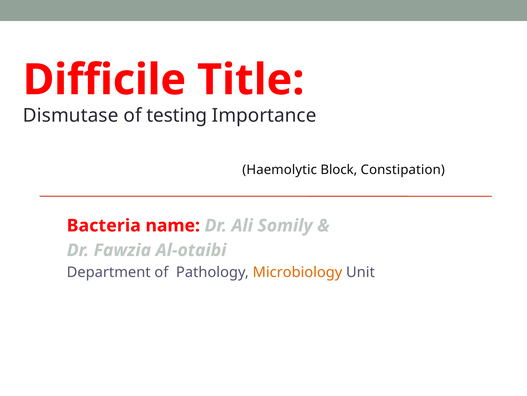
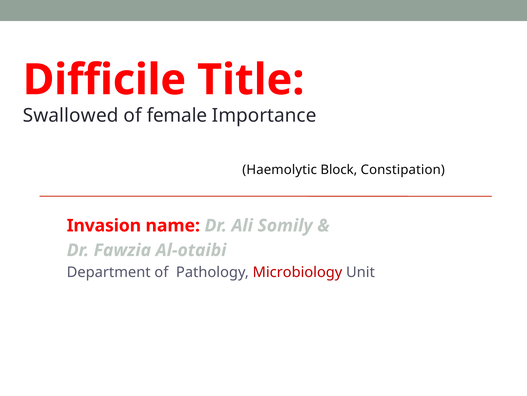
Dismutase: Dismutase -> Swallowed
testing: testing -> female
Bacteria: Bacteria -> Invasion
Microbiology colour: orange -> red
